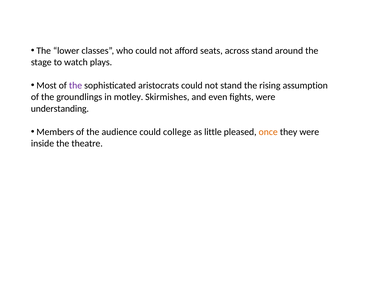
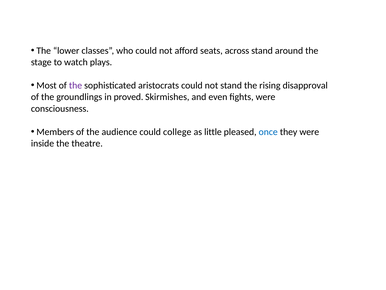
assumption: assumption -> disapproval
motley: motley -> proved
understanding: understanding -> consciousness
once colour: orange -> blue
